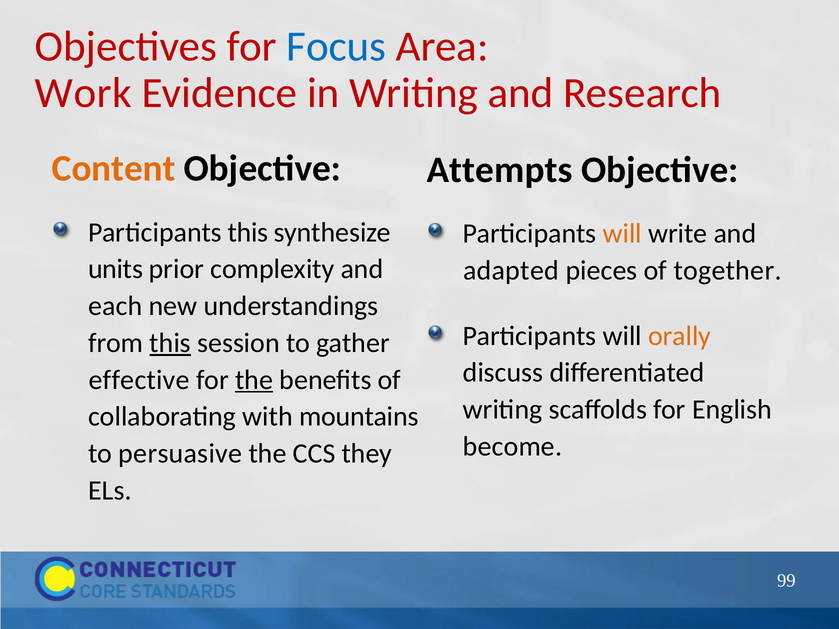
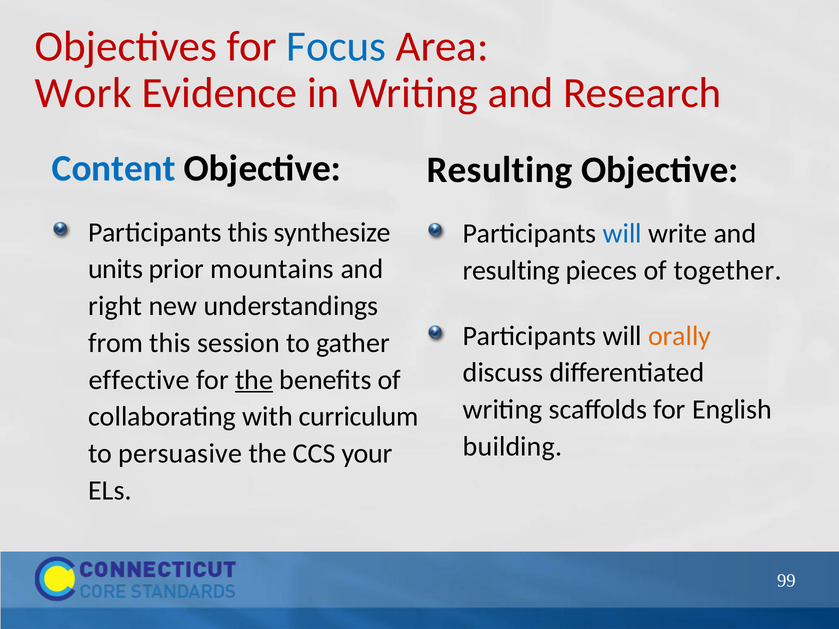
Content colour: orange -> blue
Attempts at (500, 170): Attempts -> Resulting
will at (622, 234) colour: orange -> blue
complexity: complexity -> mountains
adapted at (511, 271): adapted -> resulting
each: each -> right
this at (170, 343) underline: present -> none
mountains: mountains -> curriculum
become: become -> building
they: they -> your
